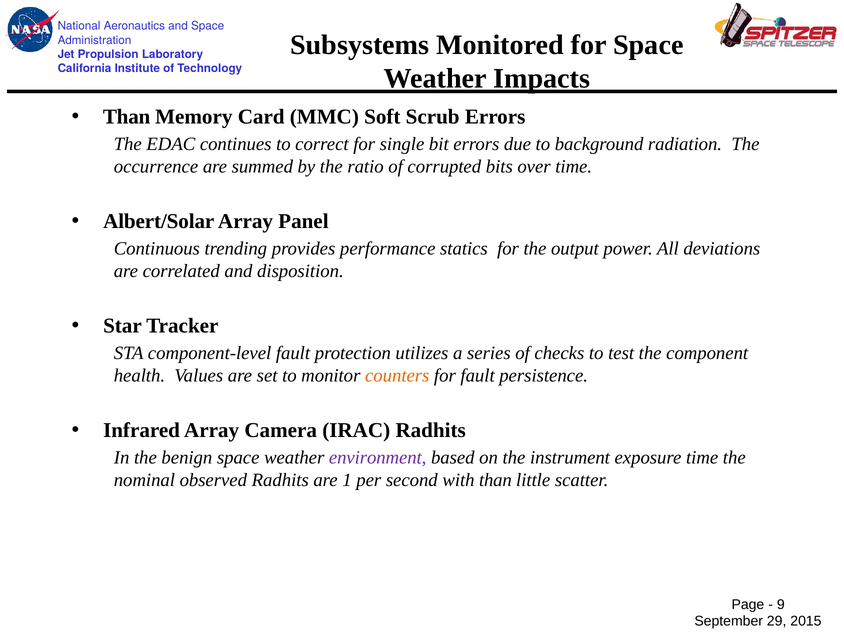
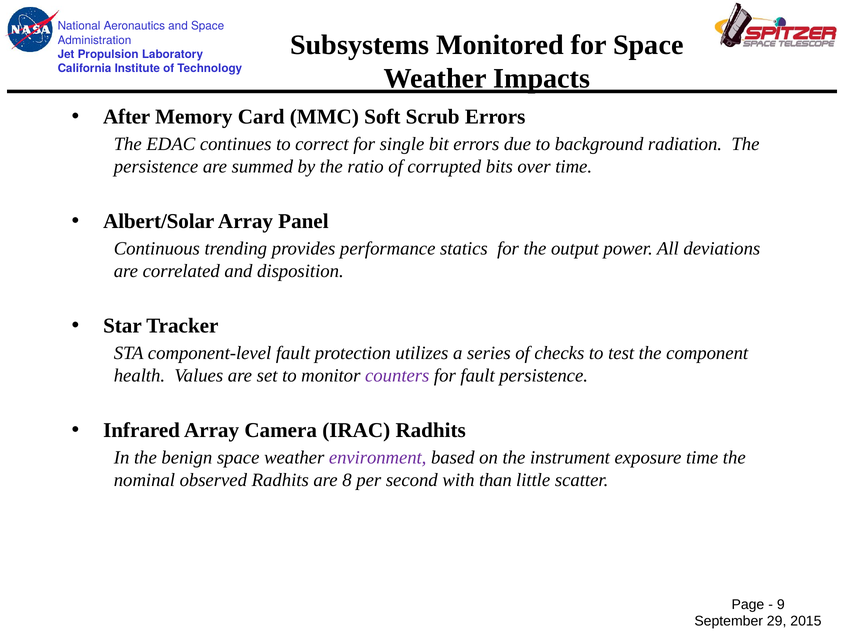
Than at (127, 117): Than -> After
occurrence at (156, 167): occurrence -> persistence
counters colour: orange -> purple
1: 1 -> 8
